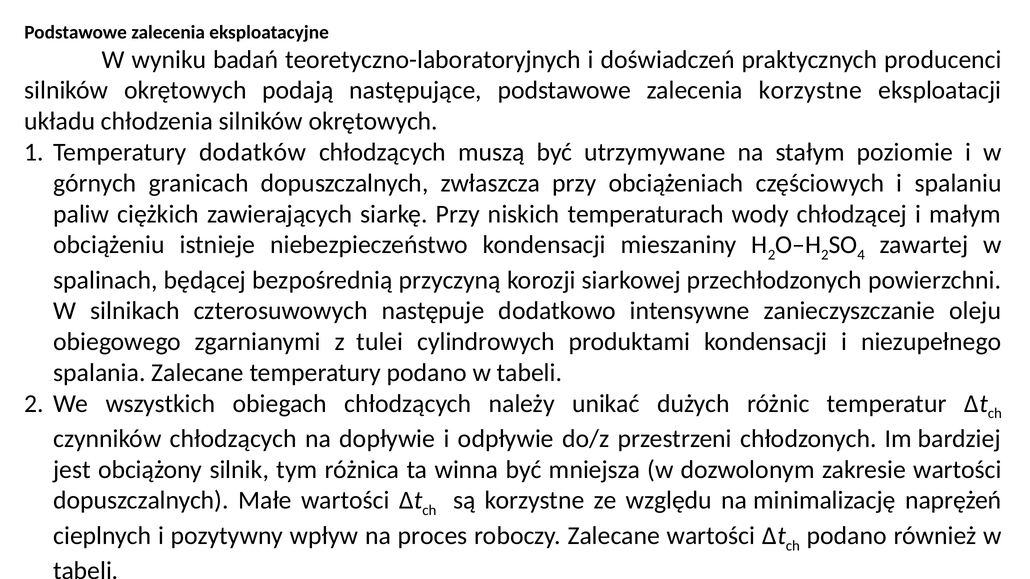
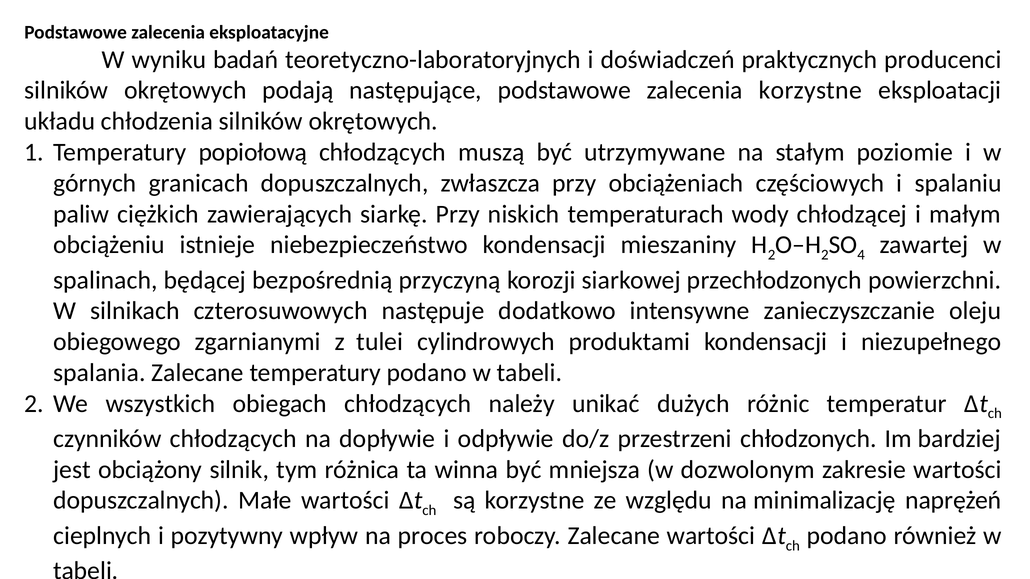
dodatków: dodatków -> popiołową
